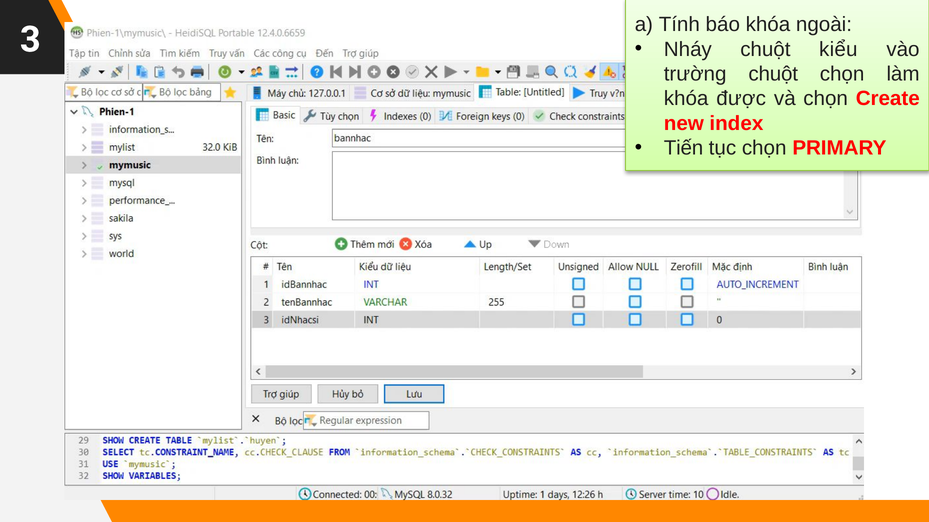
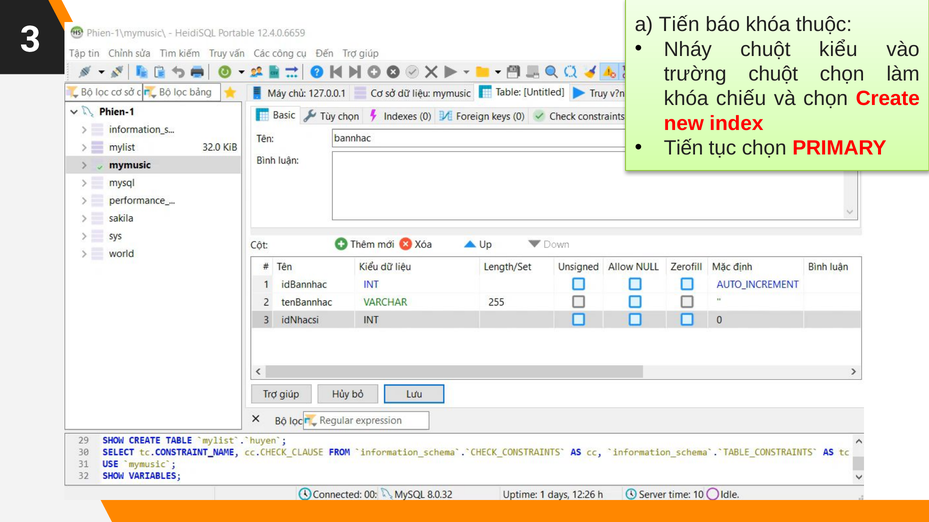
a Tính: Tính -> Tiến
ngoài: ngoài -> thuộc
được: được -> chiếu
